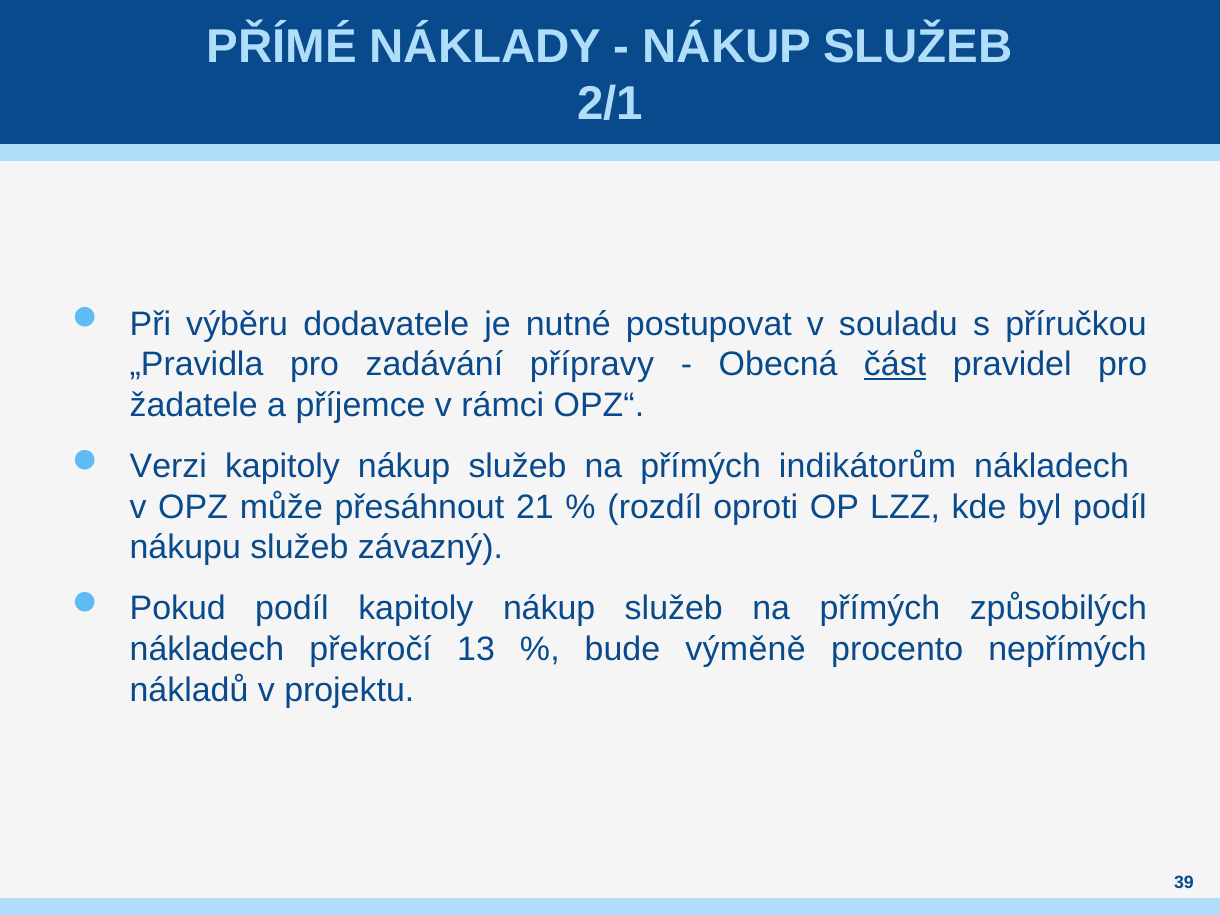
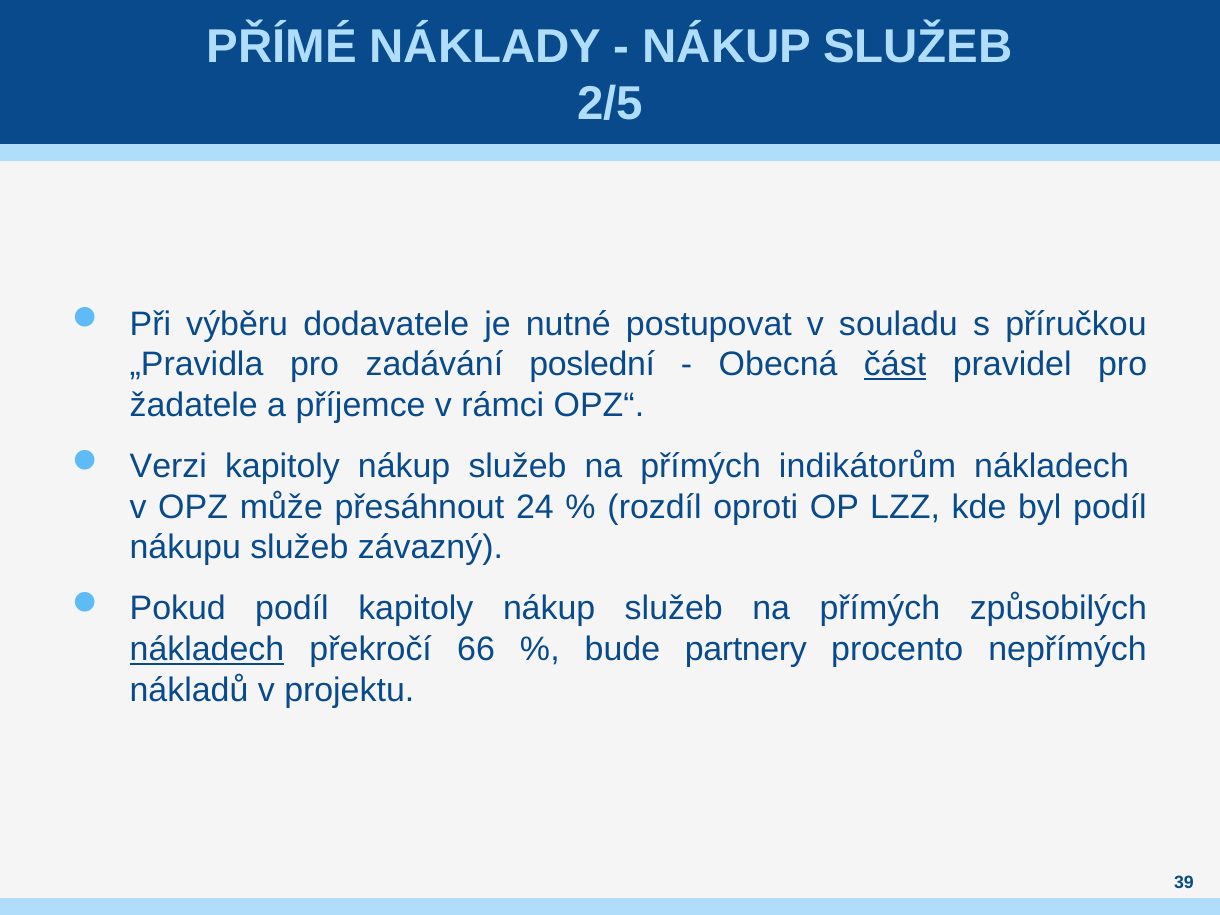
2/1: 2/1 -> 2/5
přípravy: přípravy -> poslední
21: 21 -> 24
nákladech at (207, 649) underline: none -> present
13: 13 -> 66
výměně: výměně -> partnery
